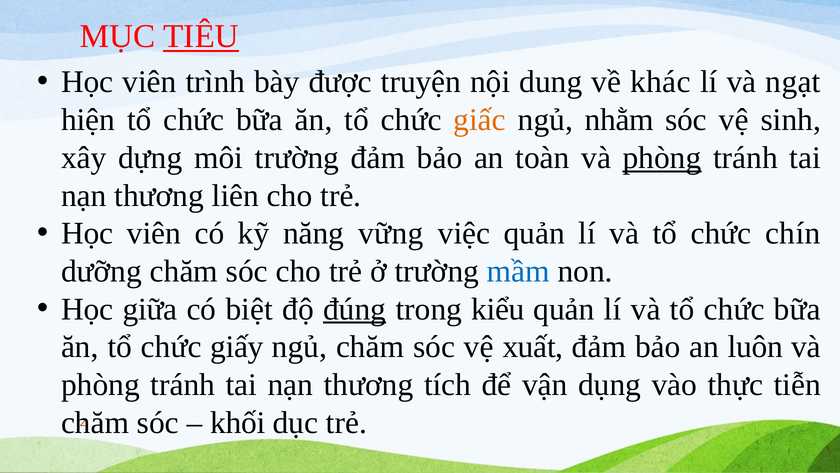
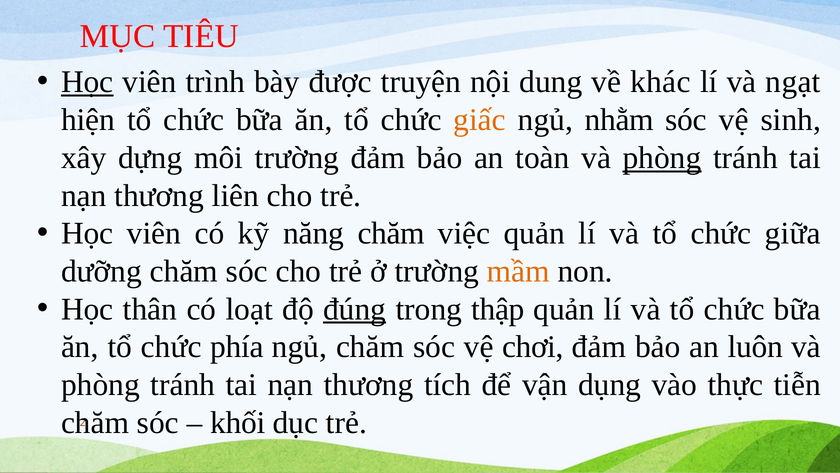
TIÊU underline: present -> none
Học at (87, 82) underline: none -> present
năng vững: vững -> chăm
chín: chín -> giữa
mầm colour: blue -> orange
giữa: giữa -> thân
biệt: biệt -> loạt
kiểu: kiểu -> thập
giấy: giấy -> phía
xuất: xuất -> chơi
